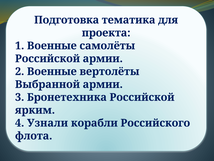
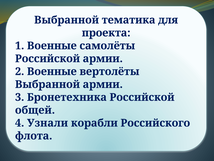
Подготовка at (67, 20): Подготовка -> Выбранной
ярким: ярким -> общей
